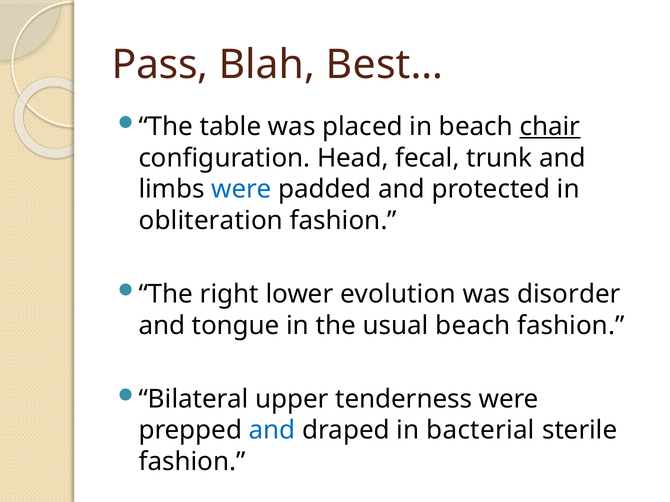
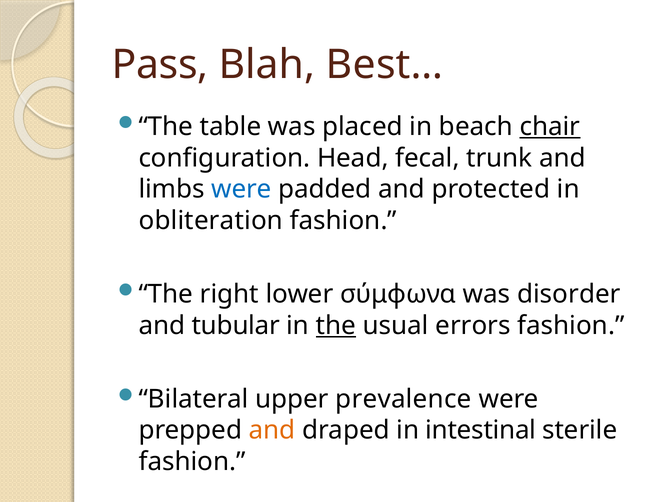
evolution: evolution -> σύμφωνα
tongue: tongue -> tubular
the at (336, 326) underline: none -> present
usual beach: beach -> errors
tenderness: tenderness -> prevalence
and at (272, 431) colour: blue -> orange
bacterial: bacterial -> intestinal
